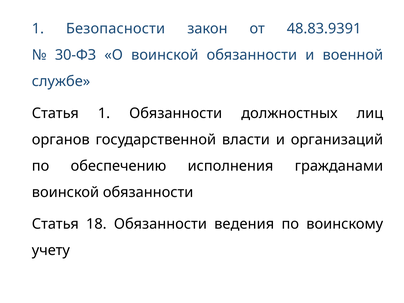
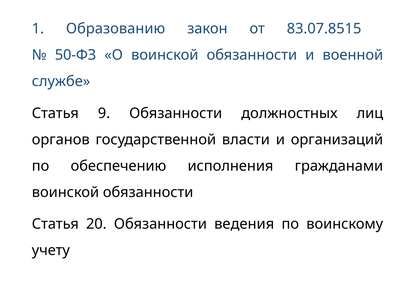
Безопасности: Безопасности -> Образованию
48.83.9391: 48.83.9391 -> 83.07.8515
30-ФЗ: 30-ФЗ -> 50-ФЗ
Статья 1: 1 -> 9
18: 18 -> 20
